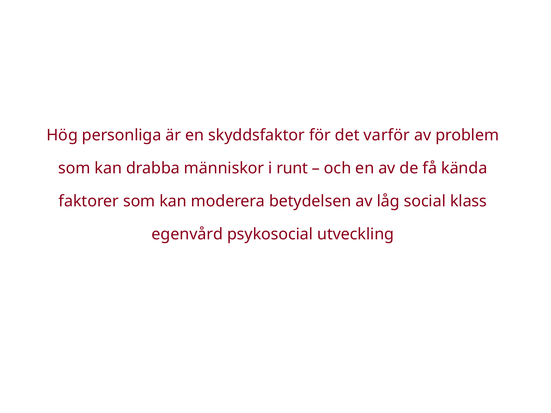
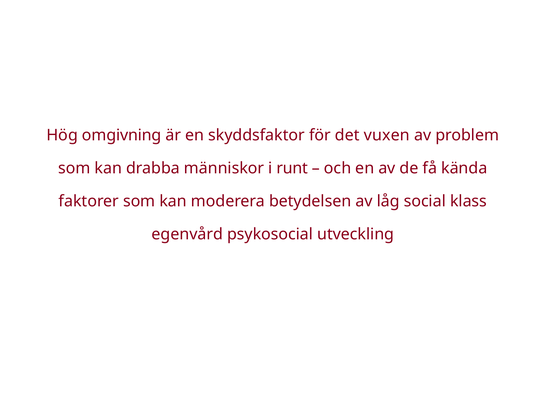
personliga: personliga -> omgivning
varför: varför -> vuxen
